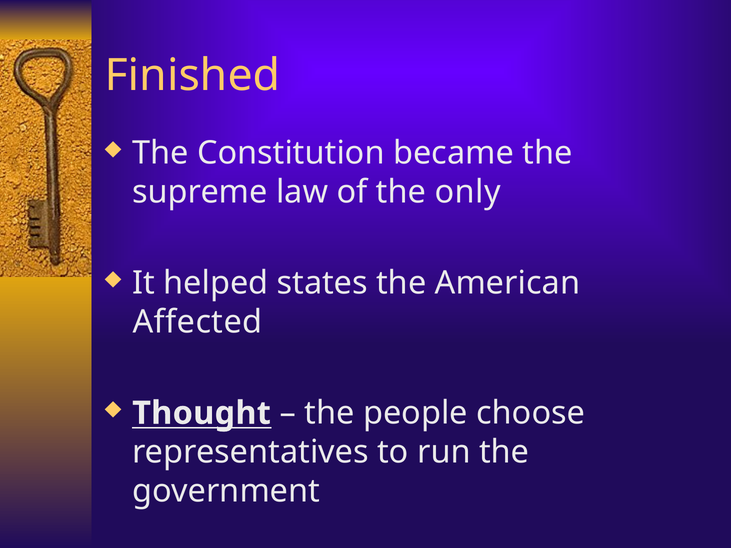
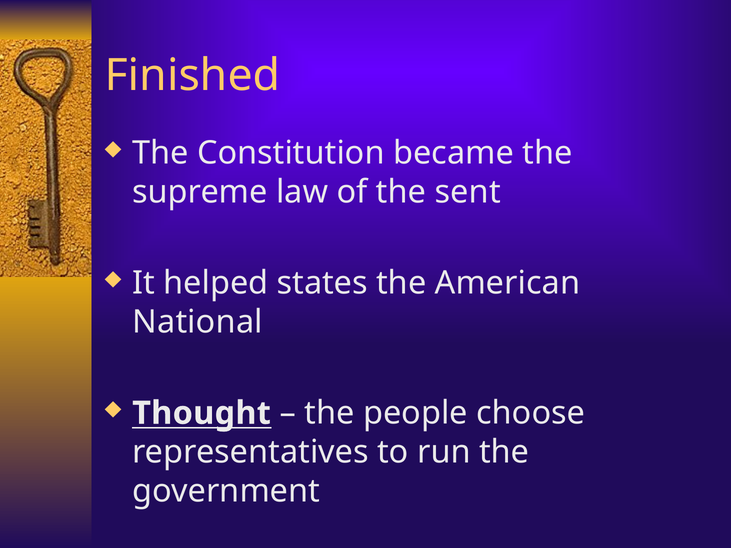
only: only -> sent
Affected: Affected -> National
